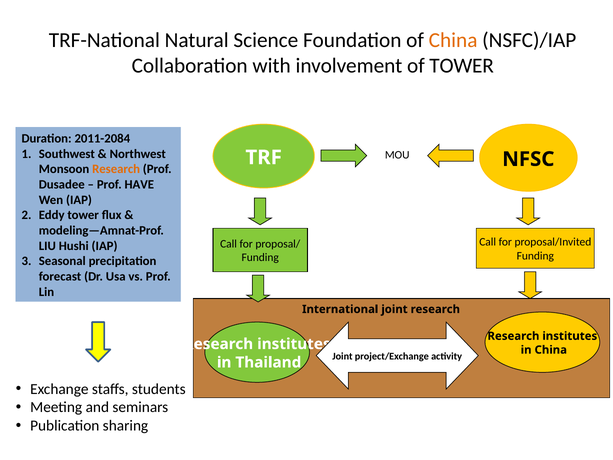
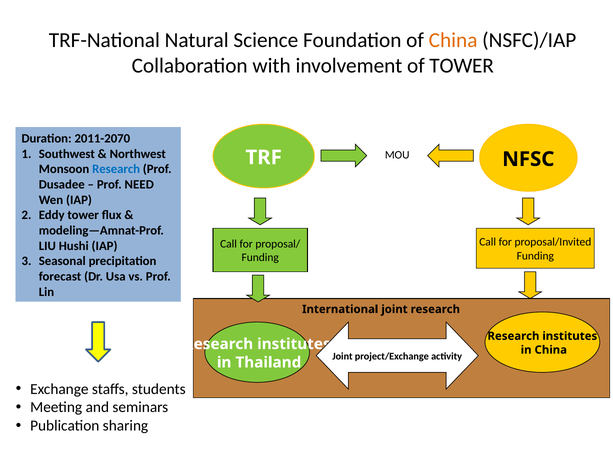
2011-2084: 2011-2084 -> 2011-2070
Research at (116, 169) colour: orange -> blue
HAVE: HAVE -> NEED
